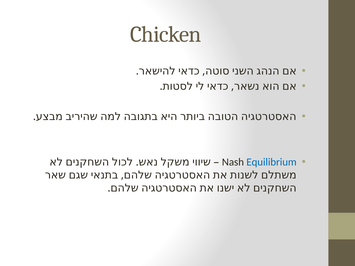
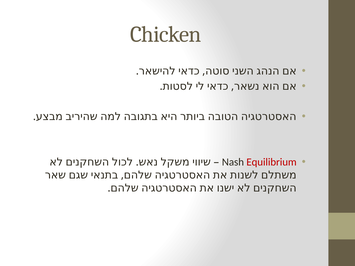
Equilibrium colour: blue -> red
